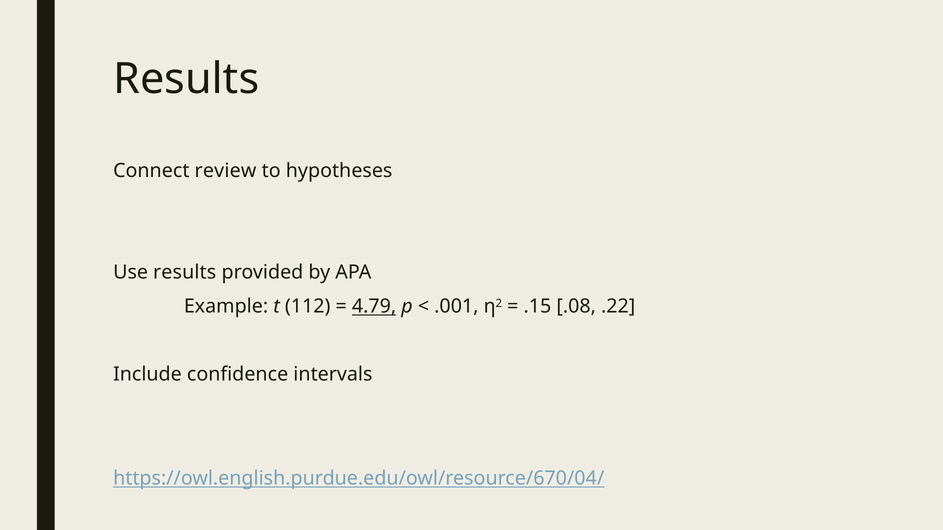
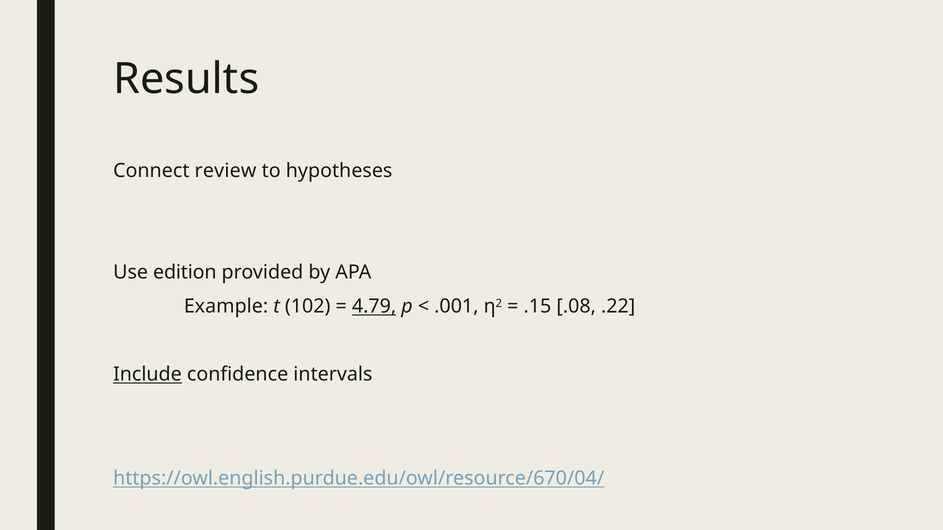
Use results: results -> edition
112: 112 -> 102
Include underline: none -> present
